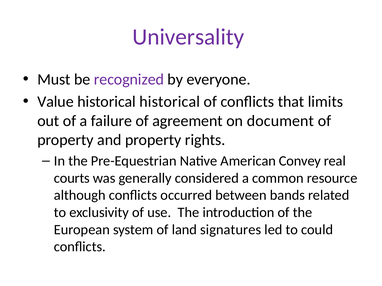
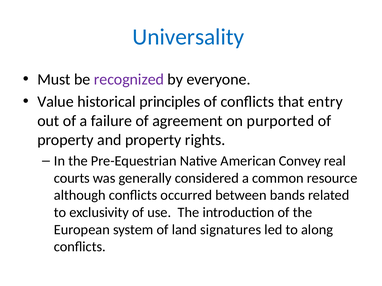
Universality colour: purple -> blue
historical historical: historical -> principles
limits: limits -> entry
document: document -> purported
could: could -> along
